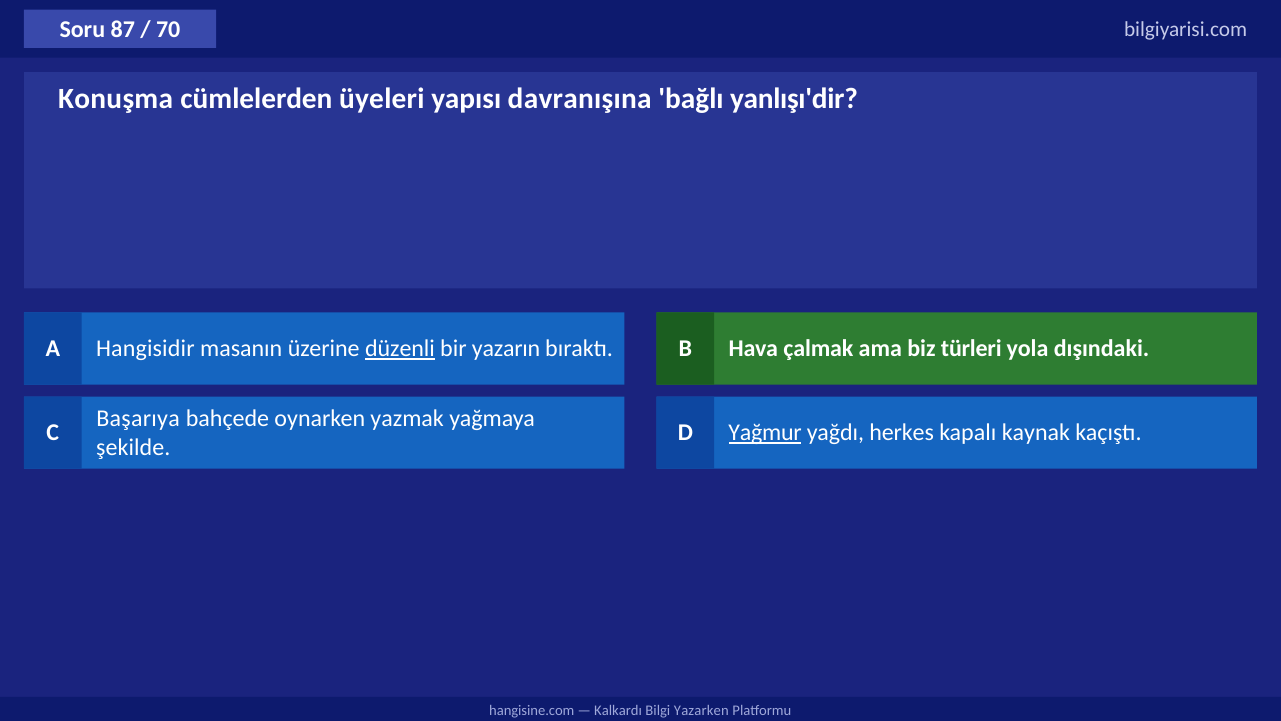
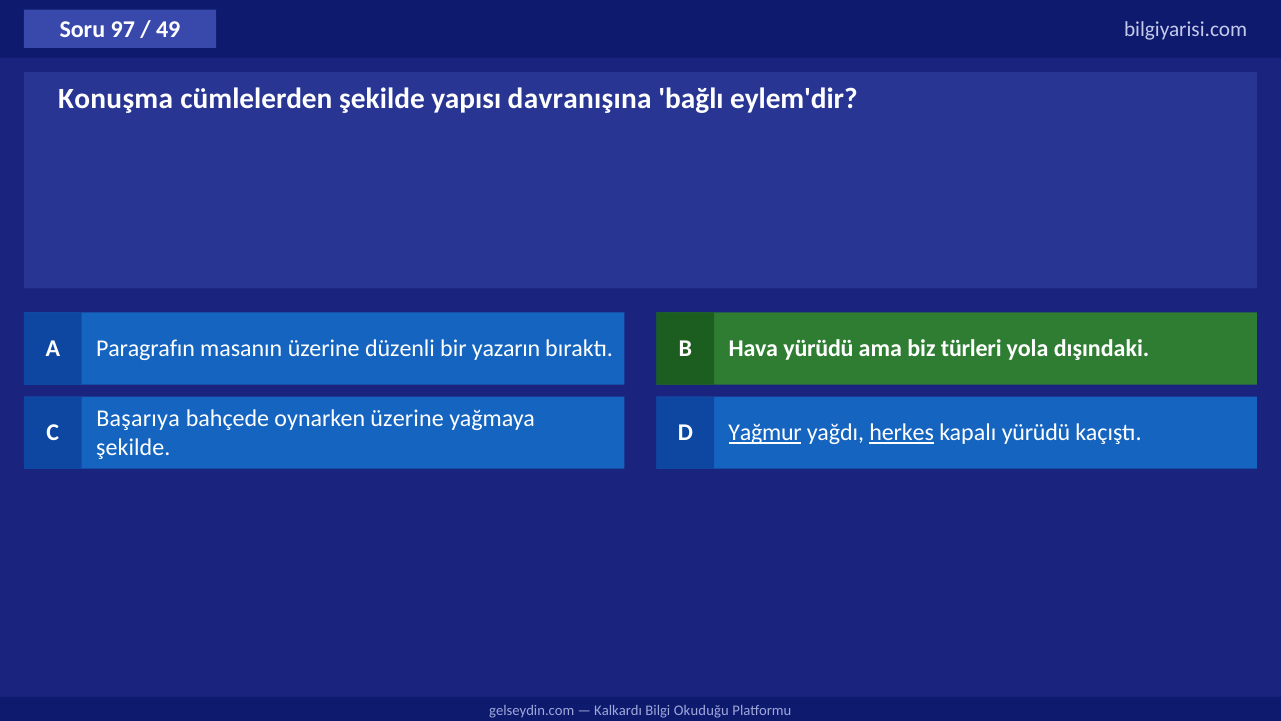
87: 87 -> 97
70: 70 -> 49
cümlelerden üyeleri: üyeleri -> şekilde
yanlışı'dir: yanlışı'dir -> eylem'dir
Hangisidir: Hangisidir -> Paragrafın
düzenli underline: present -> none
Hava çalmak: çalmak -> yürüdü
oynarken yazmak: yazmak -> üzerine
herkes underline: none -> present
kapalı kaynak: kaynak -> yürüdü
hangisine.com: hangisine.com -> gelseydin.com
Yazarken: Yazarken -> Okuduğu
